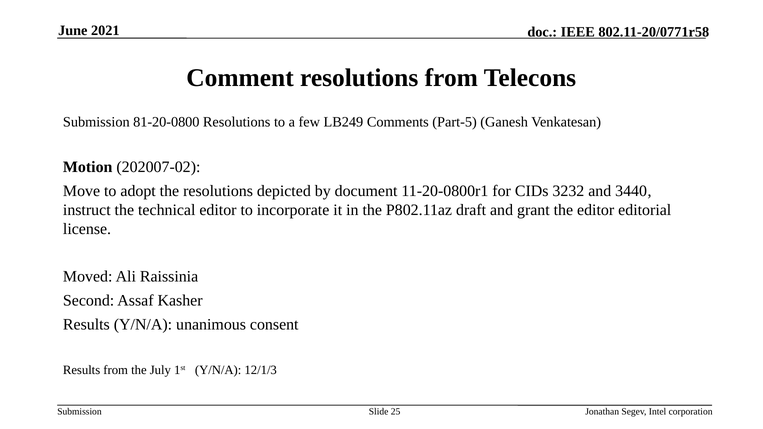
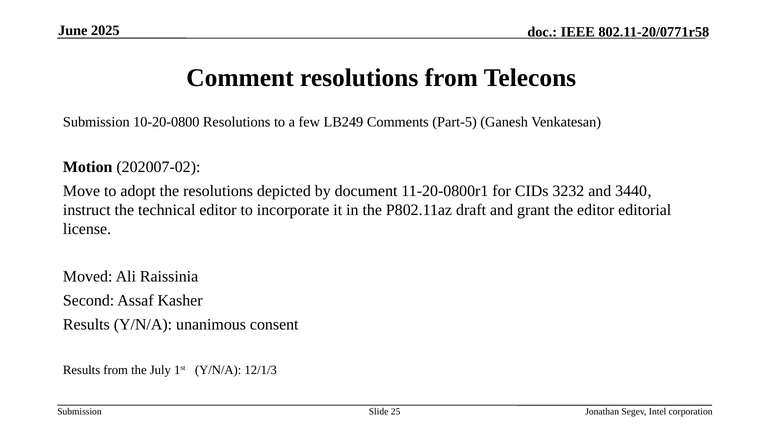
2021: 2021 -> 2025
81-20-0800: 81-20-0800 -> 10-20-0800
